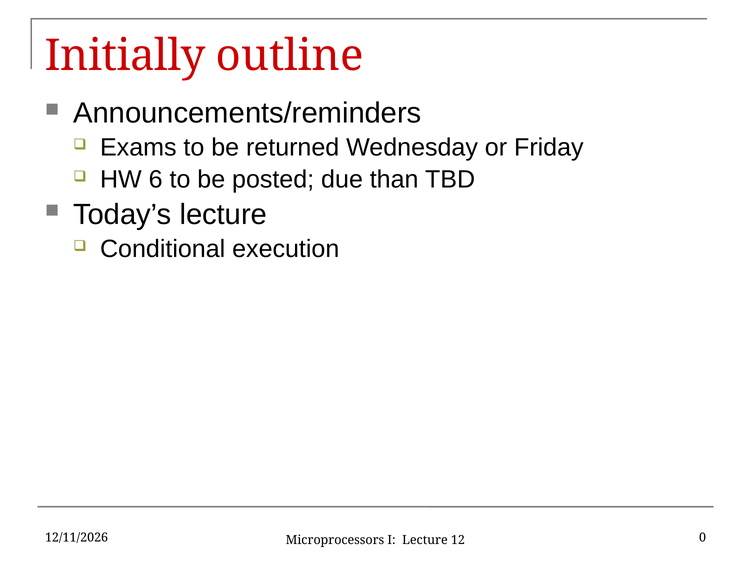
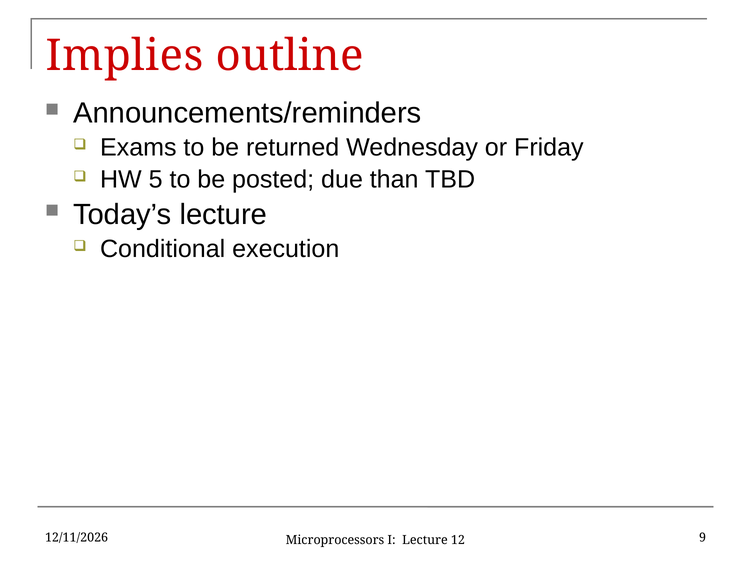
Initially: Initially -> Implies
6: 6 -> 5
0: 0 -> 9
